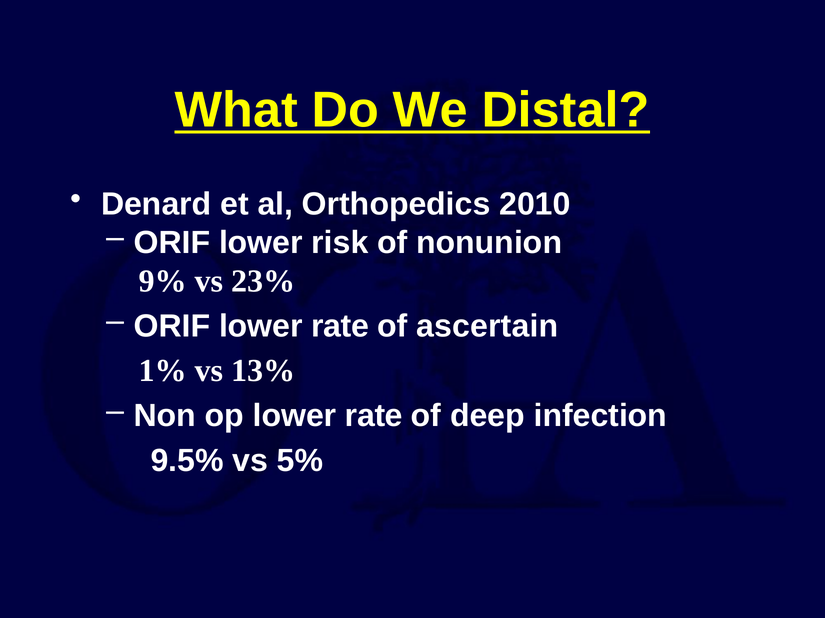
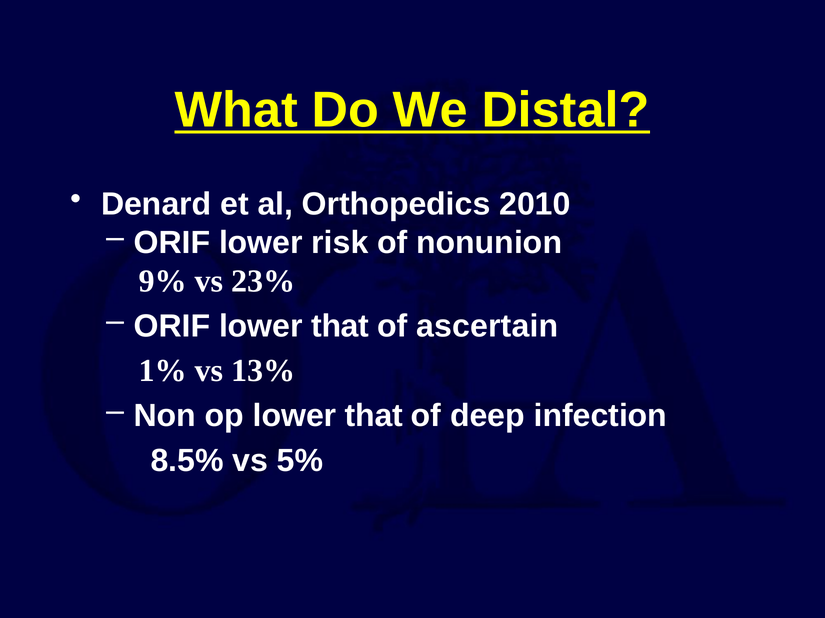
ORIF lower rate: rate -> that
op lower rate: rate -> that
9.5%: 9.5% -> 8.5%
